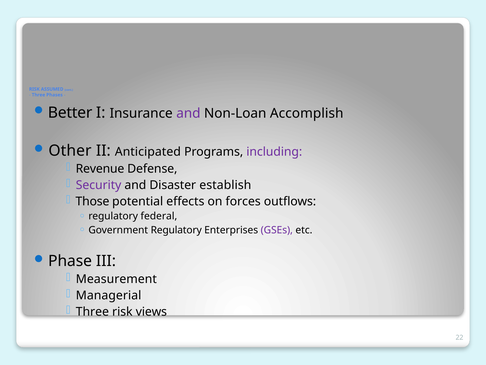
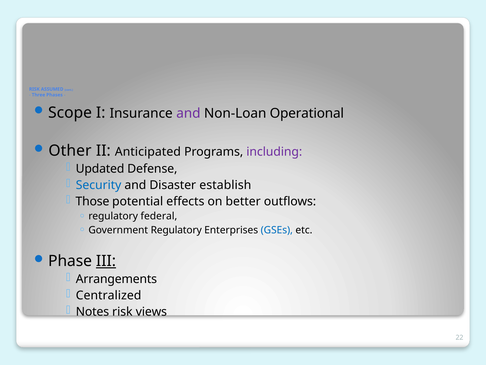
Better: Better -> Scope
Accomplish: Accomplish -> Operational
Revenue: Revenue -> Updated
Security colour: purple -> blue
forces: forces -> better
GSEs colour: purple -> blue
III underline: none -> present
Measurement: Measurement -> Arrangements
Managerial: Managerial -> Centralized
Three at (92, 311): Three -> Notes
